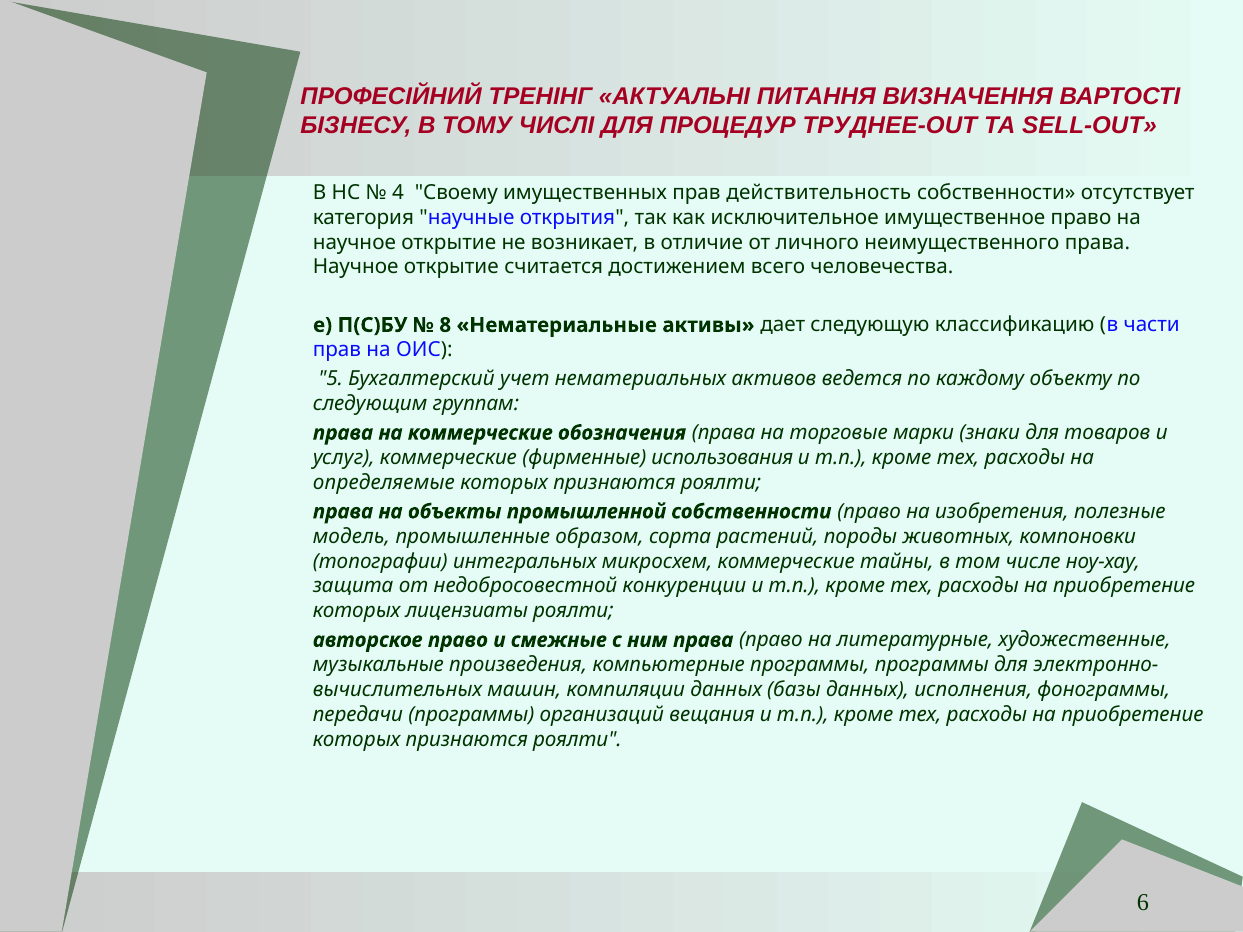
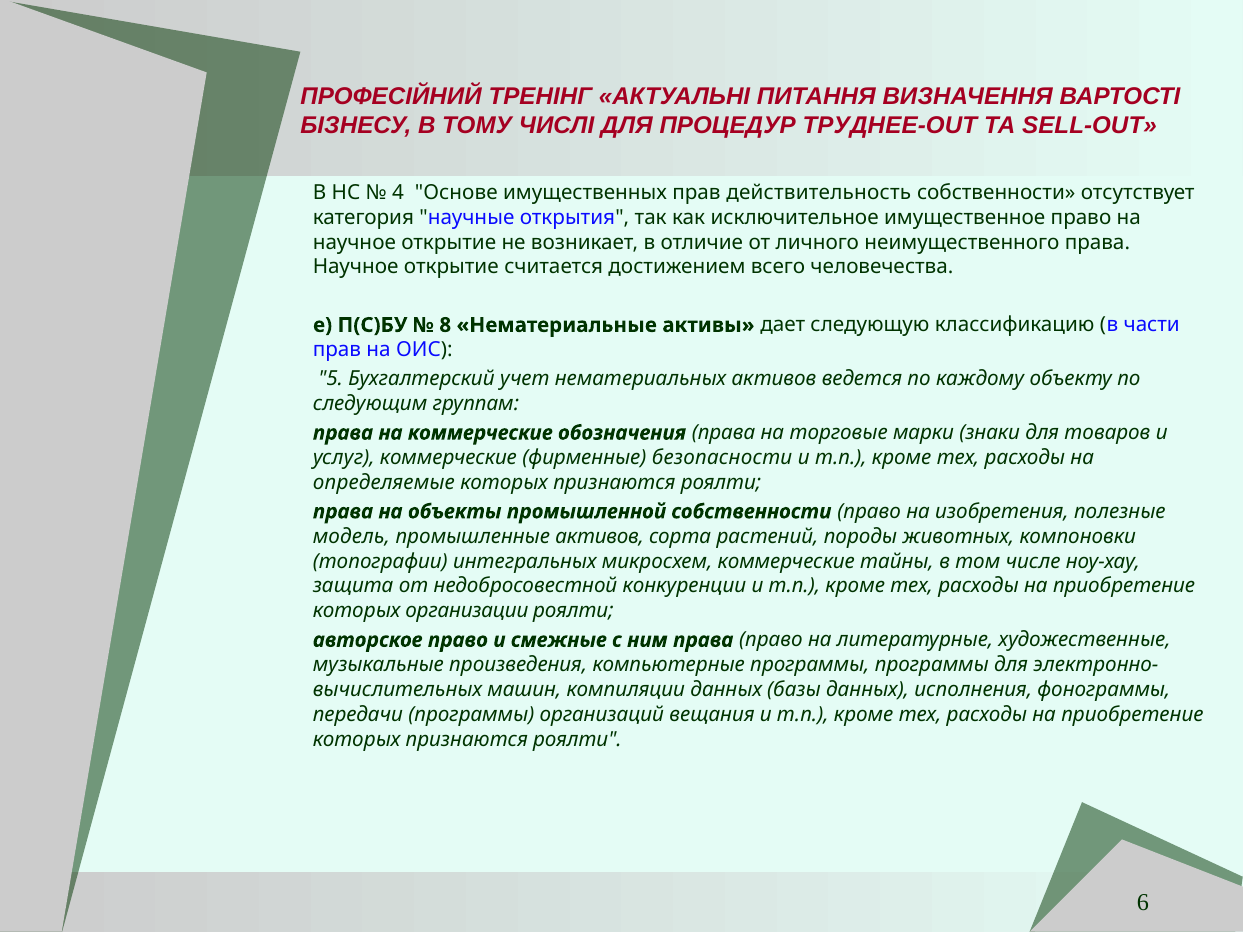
Своему: Своему -> Основе
использования: использования -> безопасности
промышленные образом: образом -> активов
лицензиаты: лицензиаты -> организации
